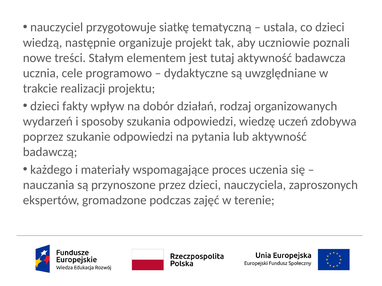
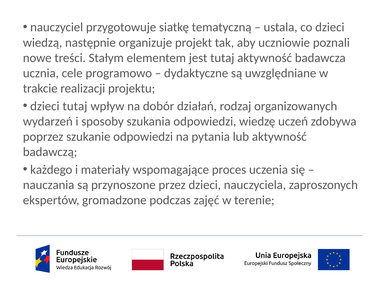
dzieci fakty: fakty -> tutaj
